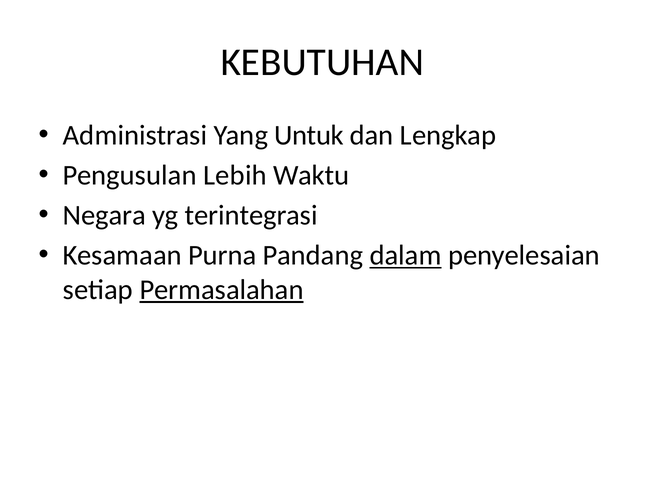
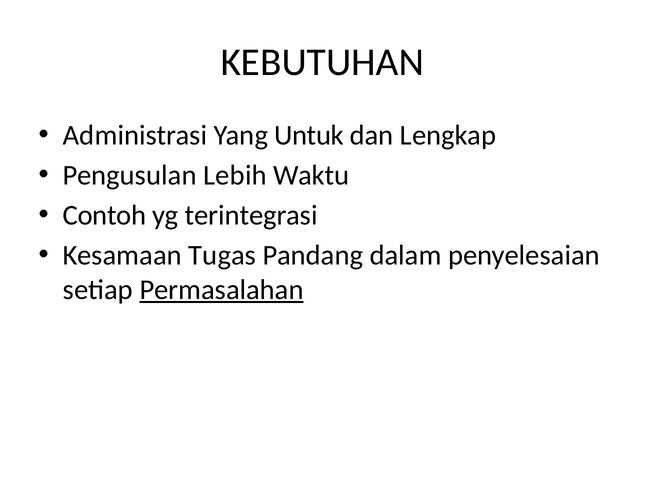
Negara: Negara -> Contoh
Purna: Purna -> Tugas
dalam underline: present -> none
